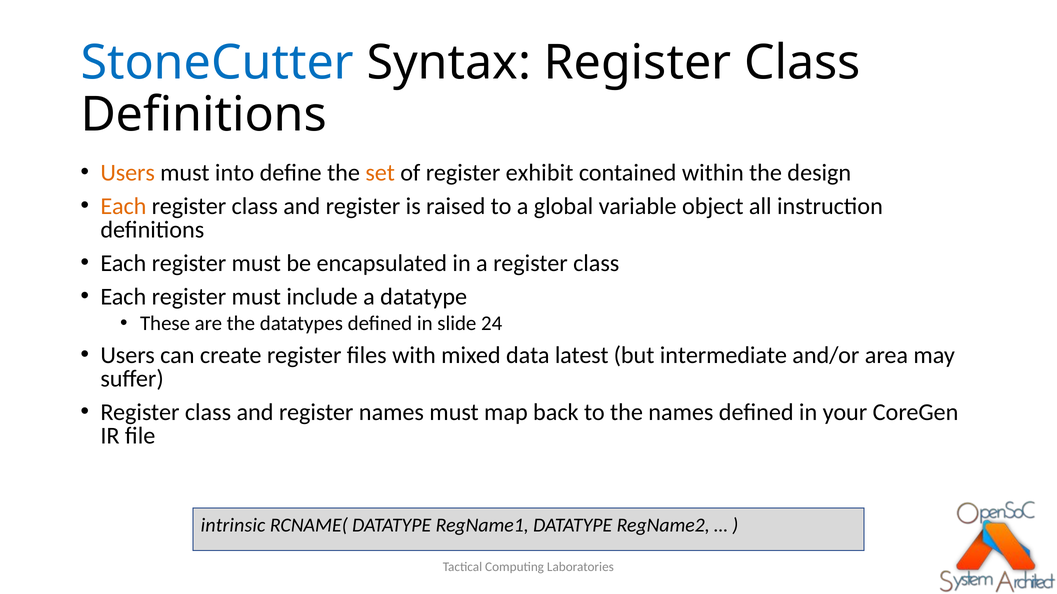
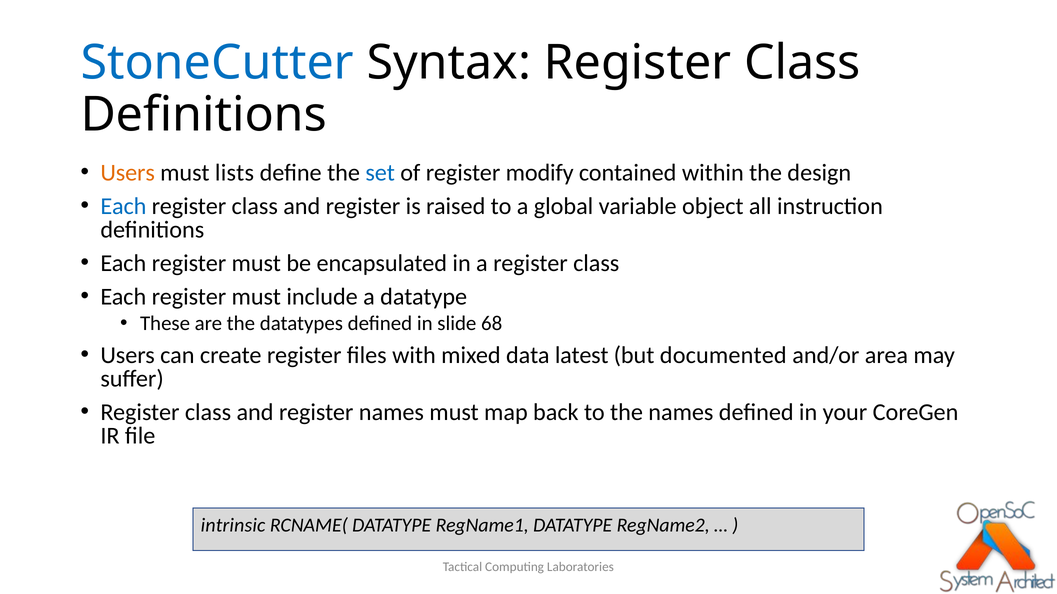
into: into -> lists
set colour: orange -> blue
exhibit: exhibit -> modify
Each at (123, 206) colour: orange -> blue
24: 24 -> 68
intermediate: intermediate -> documented
